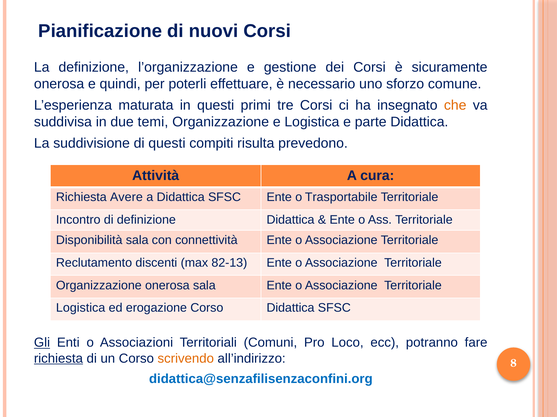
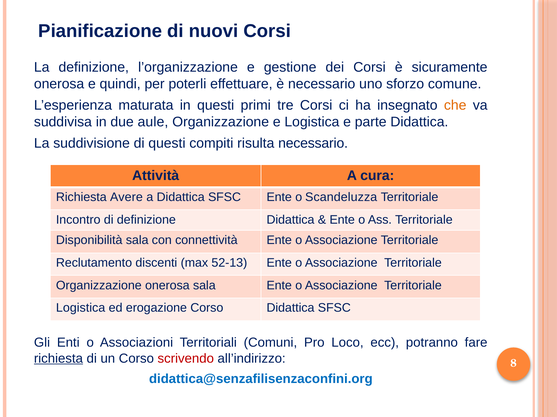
temi: temi -> aule
risulta prevedono: prevedono -> necessario
Trasportabile: Trasportabile -> Scandeluzza
82-13: 82-13 -> 52-13
Gli underline: present -> none
scrivendo colour: orange -> red
